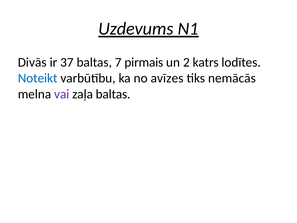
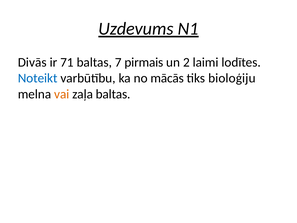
37: 37 -> 71
katrs: katrs -> laimi
avīzes: avīzes -> mācās
nemācās: nemācās -> bioloģiju
vai colour: purple -> orange
